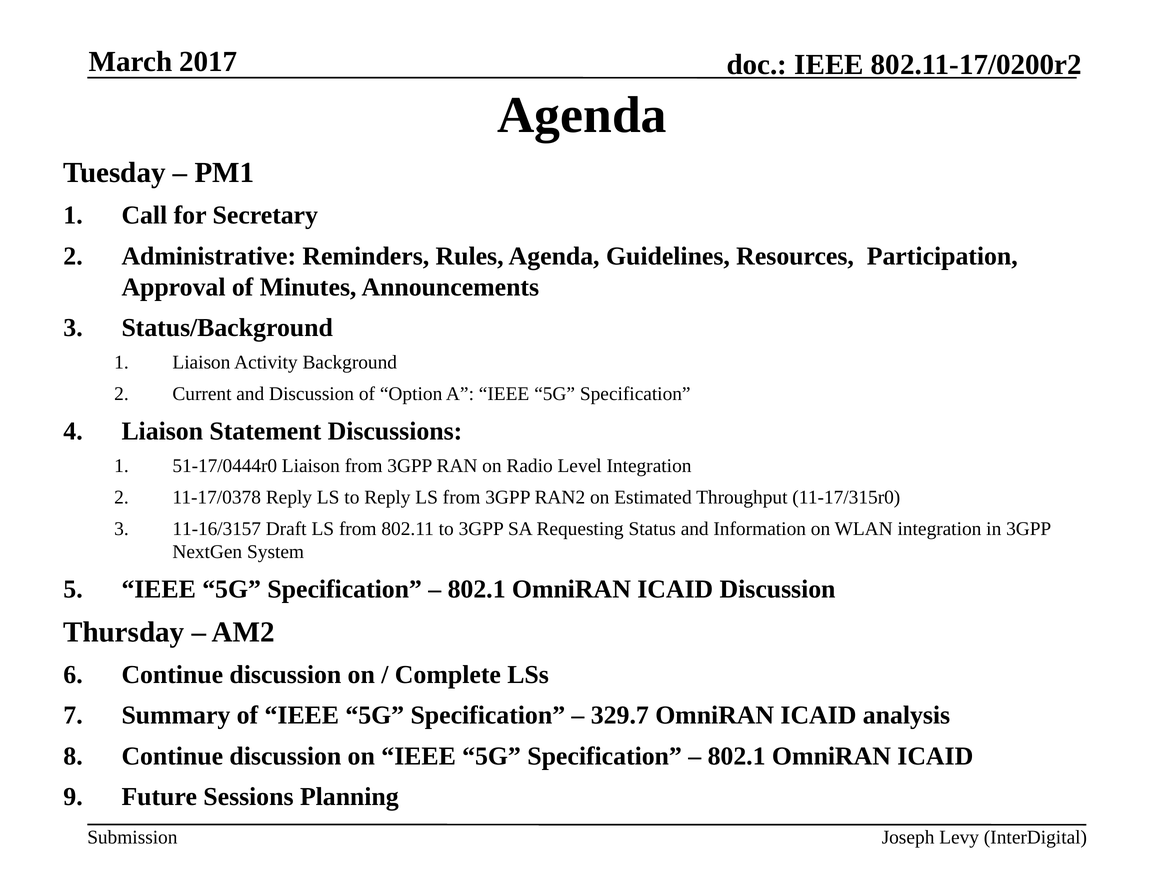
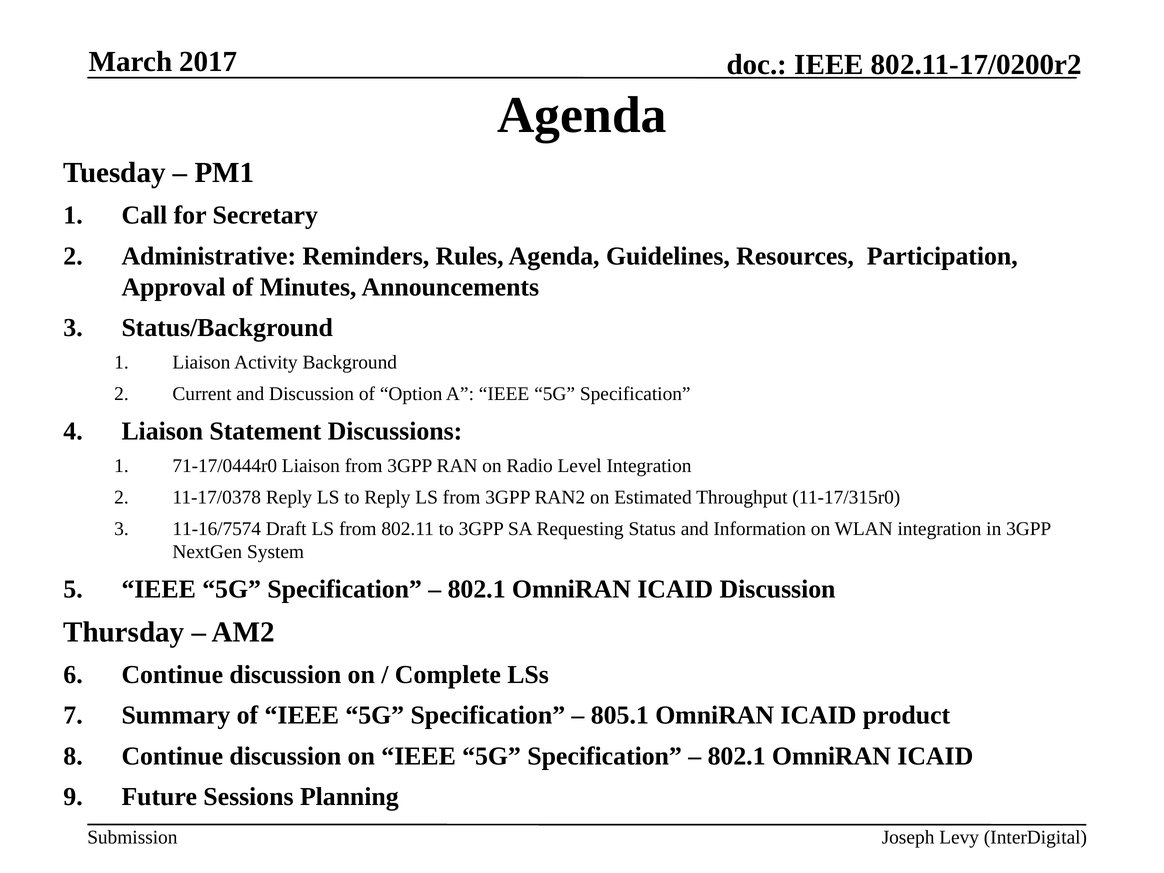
51-17/0444r0: 51-17/0444r0 -> 71-17/0444r0
11-16/3157: 11-16/3157 -> 11-16/7574
329.7: 329.7 -> 805.1
analysis: analysis -> product
